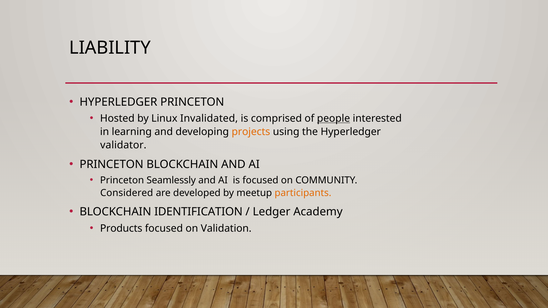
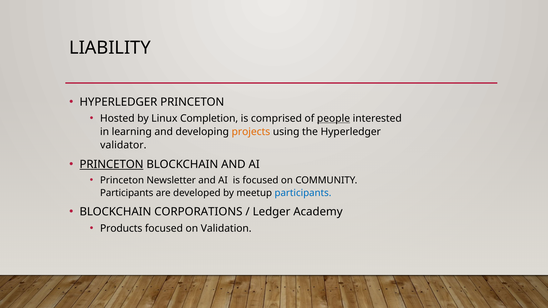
Invalidated: Invalidated -> Completion
PRINCETON at (111, 164) underline: none -> present
Seamlessly: Seamlessly -> Newsletter
Considered at (127, 193): Considered -> Participants
participants at (303, 193) colour: orange -> blue
IDENTIFICATION: IDENTIFICATION -> CORPORATIONS
